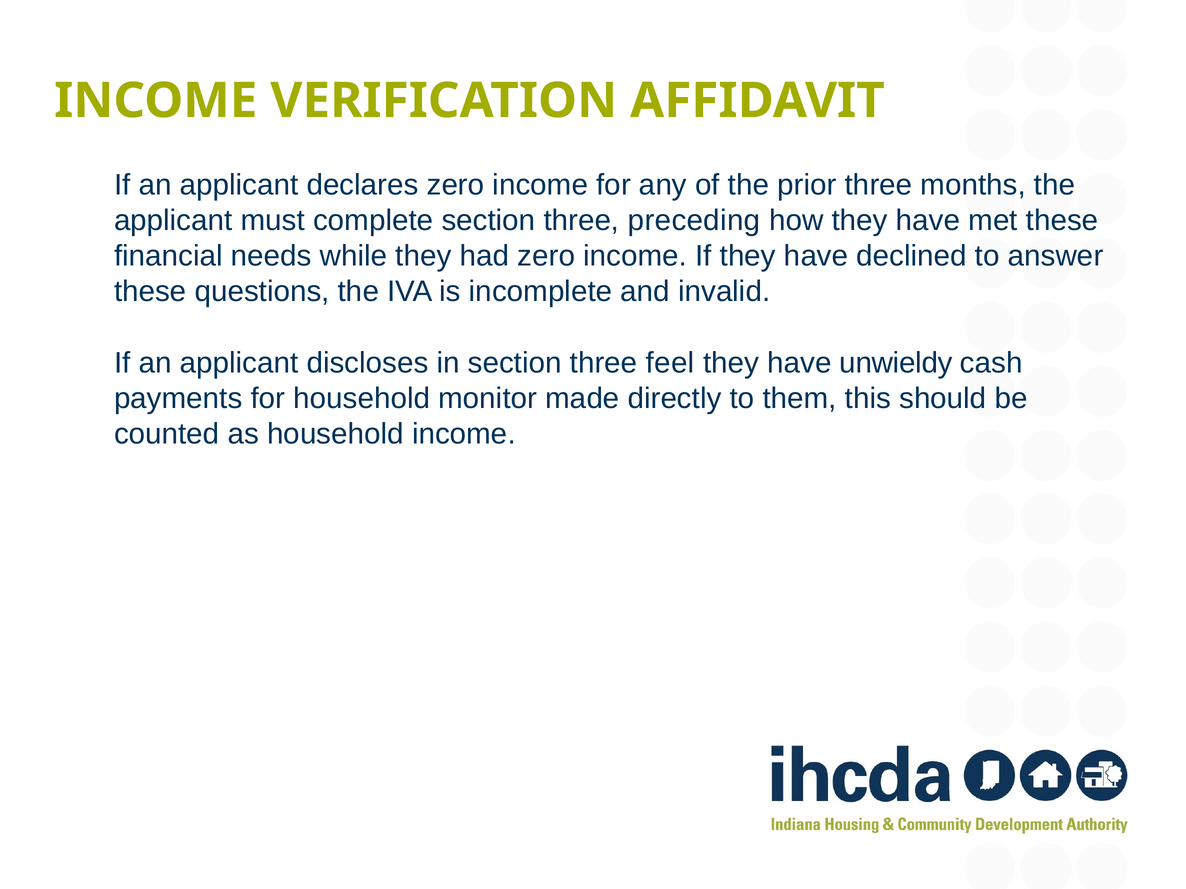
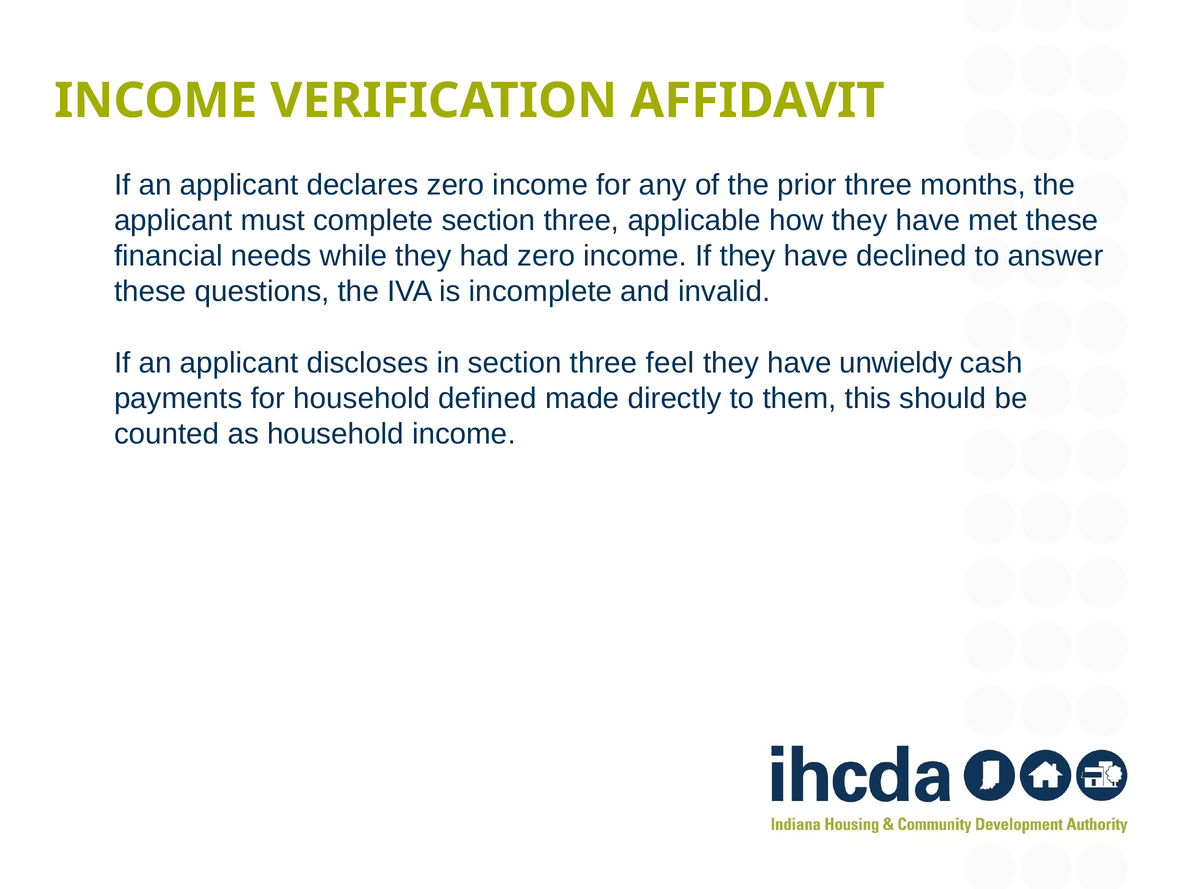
preceding: preceding -> applicable
monitor: monitor -> defined
